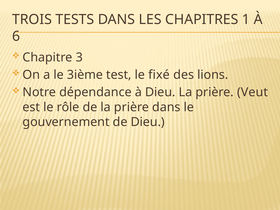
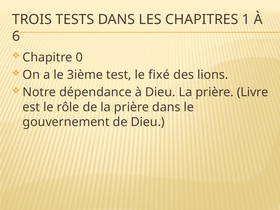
3: 3 -> 0
Veut: Veut -> Livre
